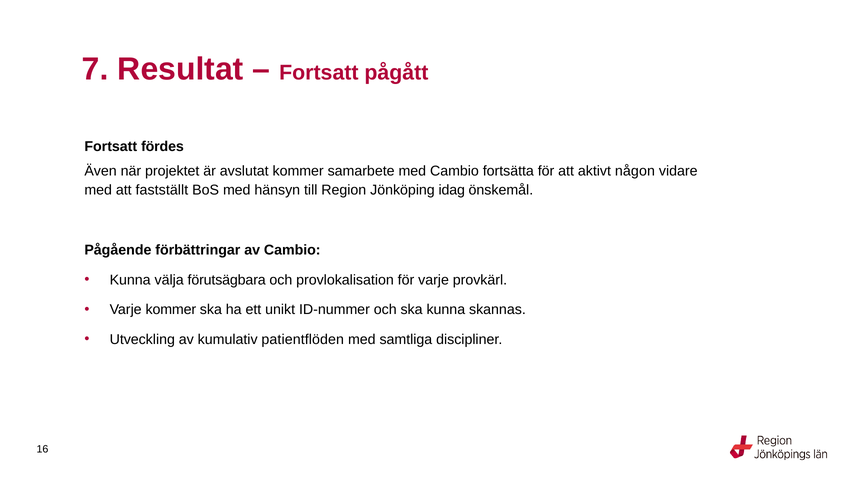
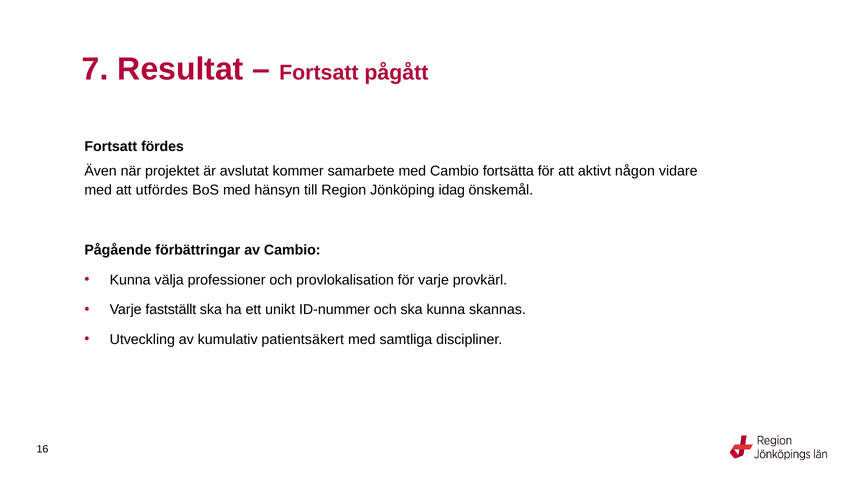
fastställt: fastställt -> utfördes
förutsägbara: förutsägbara -> professioner
Varje kommer: kommer -> fastställt
patientflöden: patientflöden -> patientsäkert
